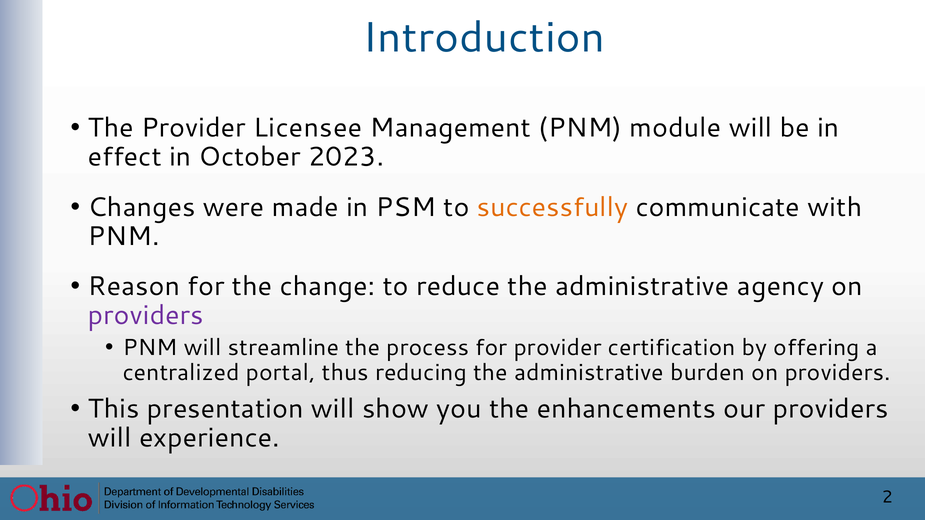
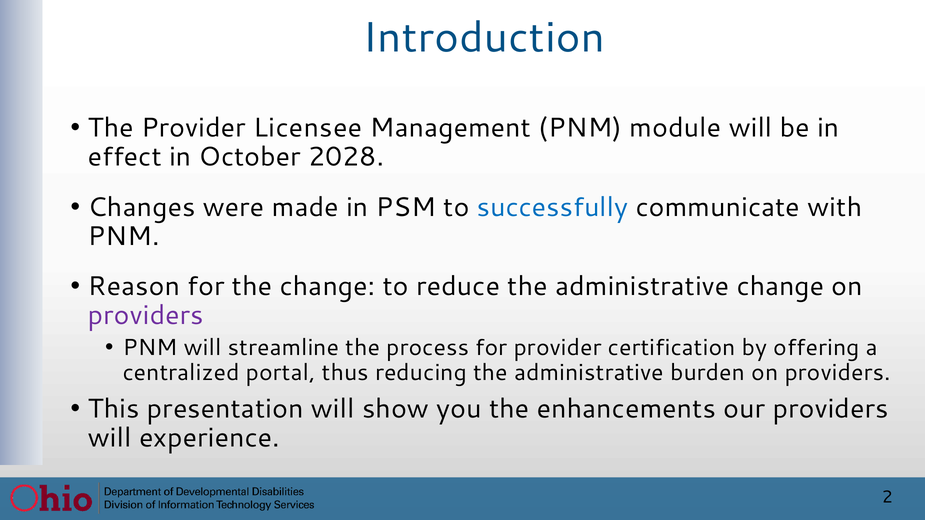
2023: 2023 -> 2028
successfully colour: orange -> blue
administrative agency: agency -> change
